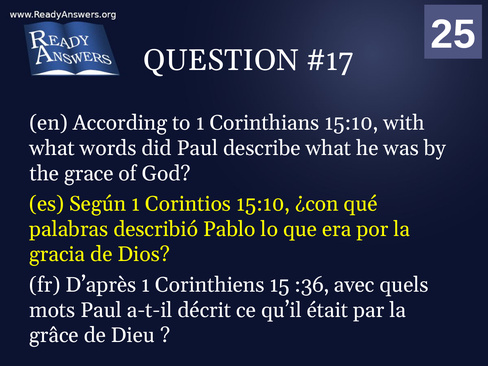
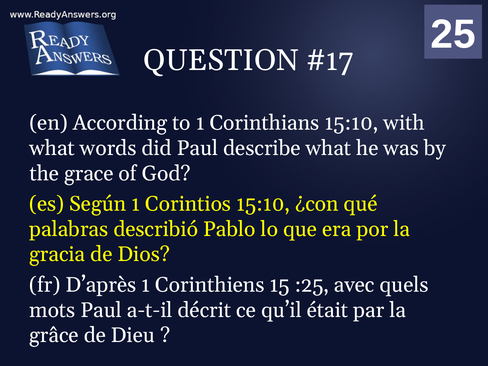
:36: :36 -> :25
